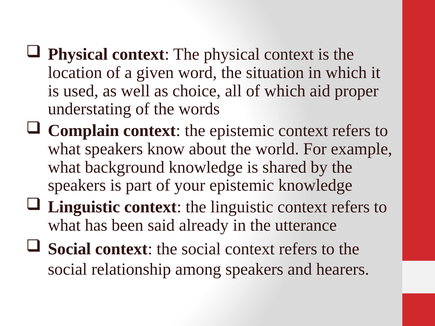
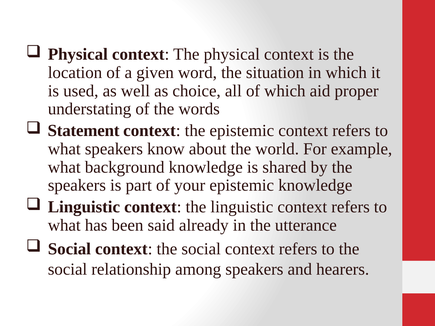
Complain: Complain -> Statement
